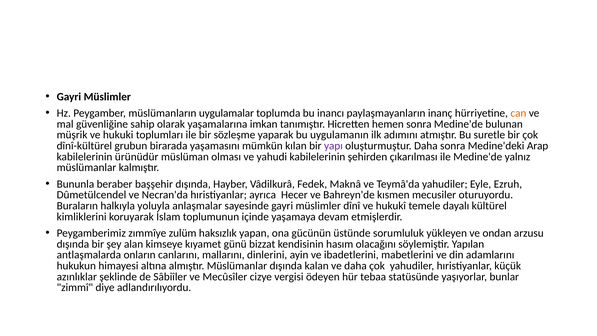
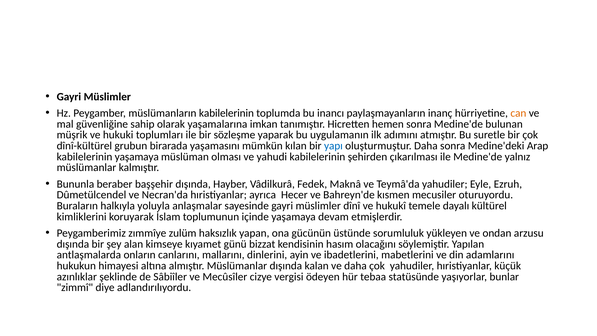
müslümanların uygulamalar: uygulamalar -> kabilelerinin
yapı colour: purple -> blue
kabilelerinin ürünüdür: ürünüdür -> yaşamaya
